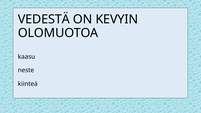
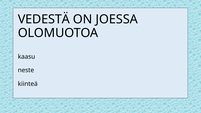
KEVYIN: KEVYIN -> JOESSA
